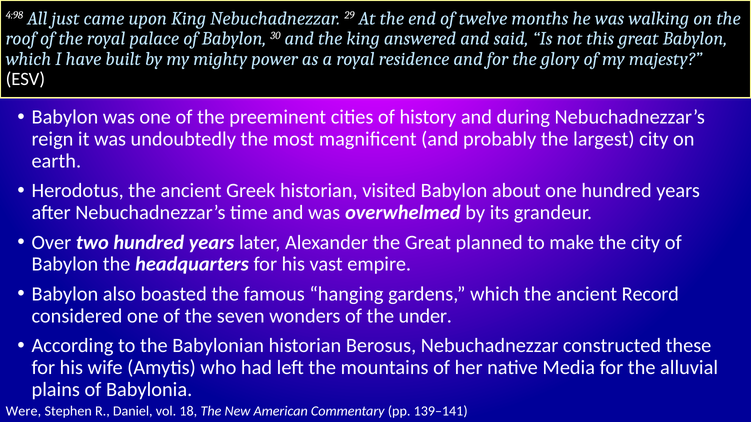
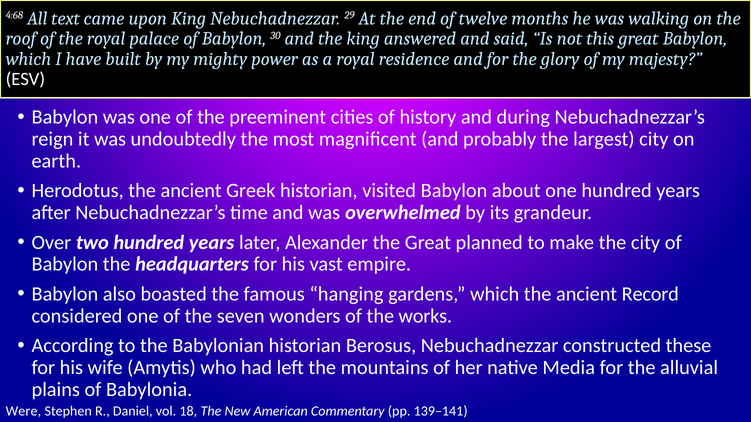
4:98: 4:98 -> 4:68
just: just -> text
under: under -> works
